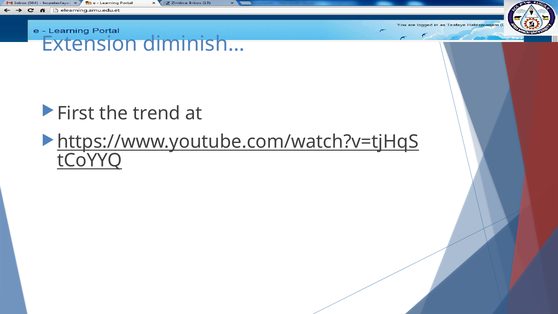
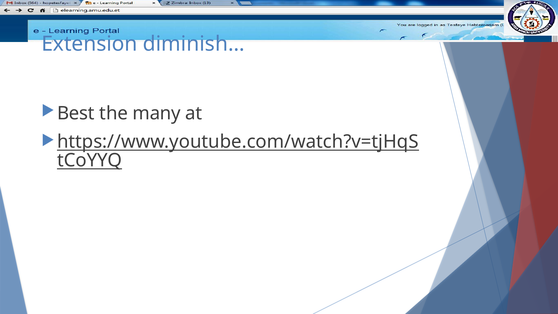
First: First -> Best
trend: trend -> many
